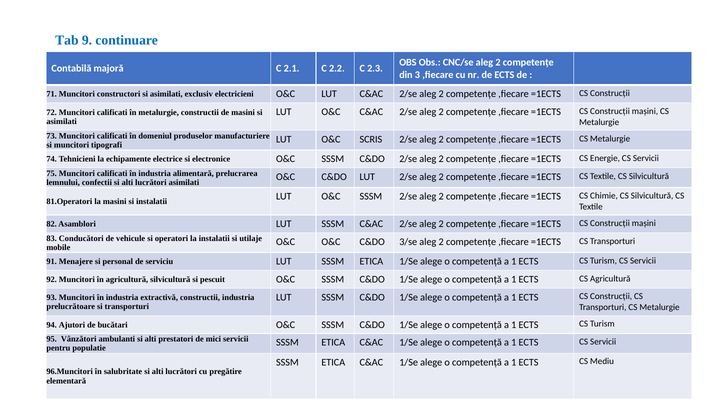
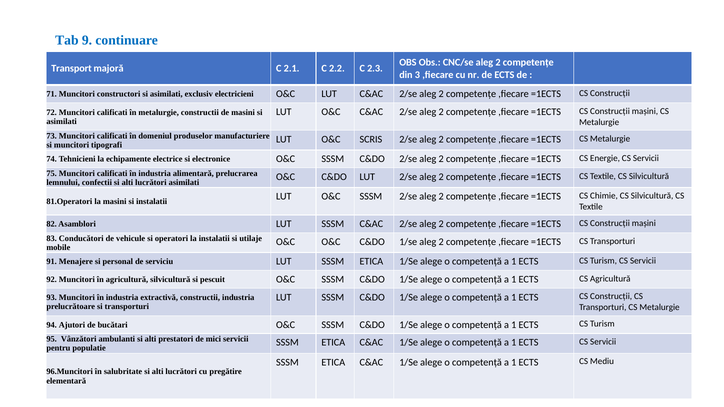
Contabilă: Contabilă -> Transport
O&C C&DO 3/se: 3/se -> 1/se
